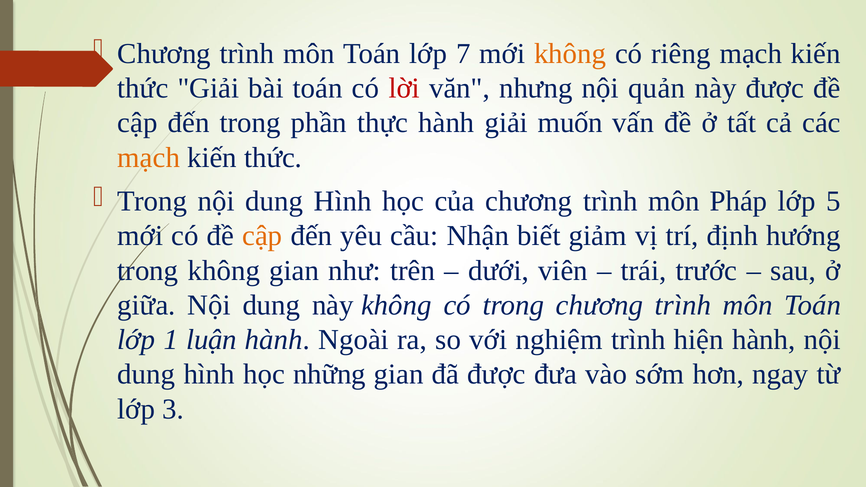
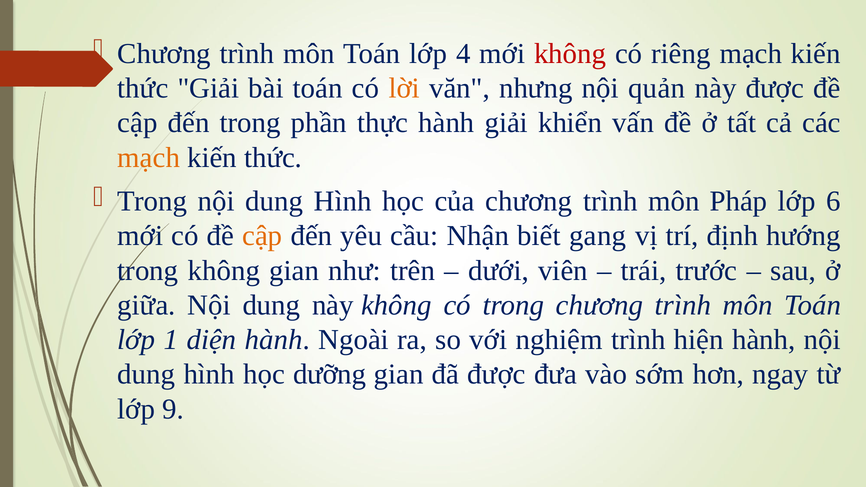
7: 7 -> 4
không at (570, 54) colour: orange -> red
lời colour: red -> orange
muốn: muốn -> khiển
5: 5 -> 6
giảm: giảm -> gang
luận: luận -> diện
những: những -> dưỡng
3: 3 -> 9
